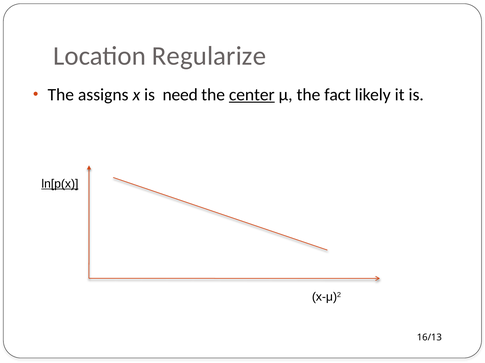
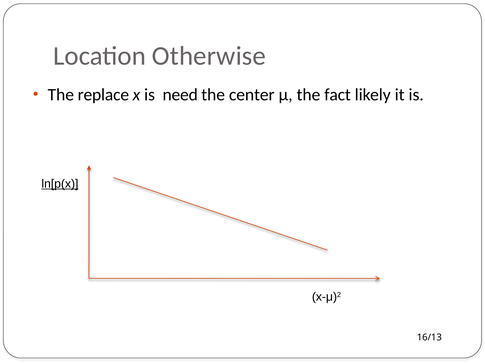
Regularize: Regularize -> Otherwise
assigns: assigns -> replace
center underline: present -> none
